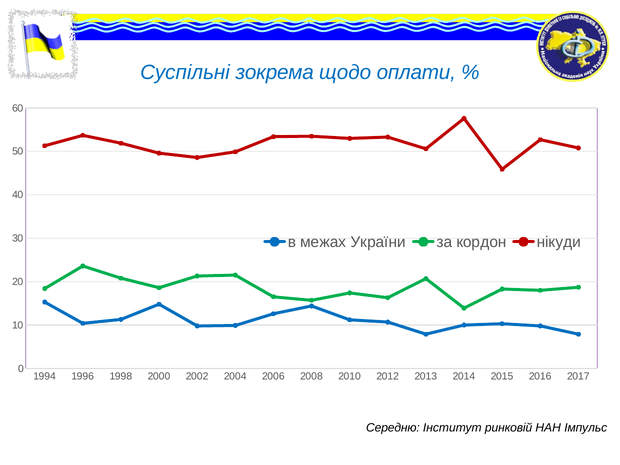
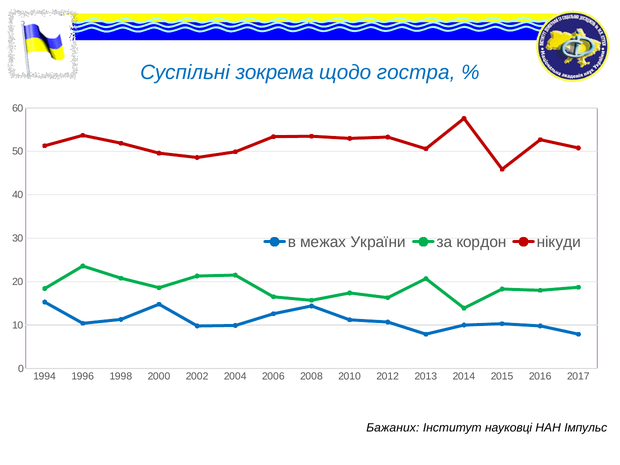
оплати: оплати -> гостра
Середню: Середню -> Бажаних
ринковій: ринковій -> науковці
